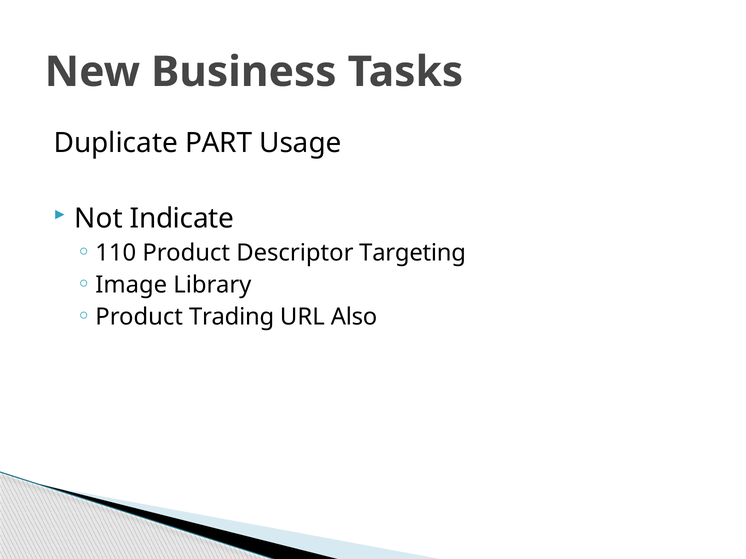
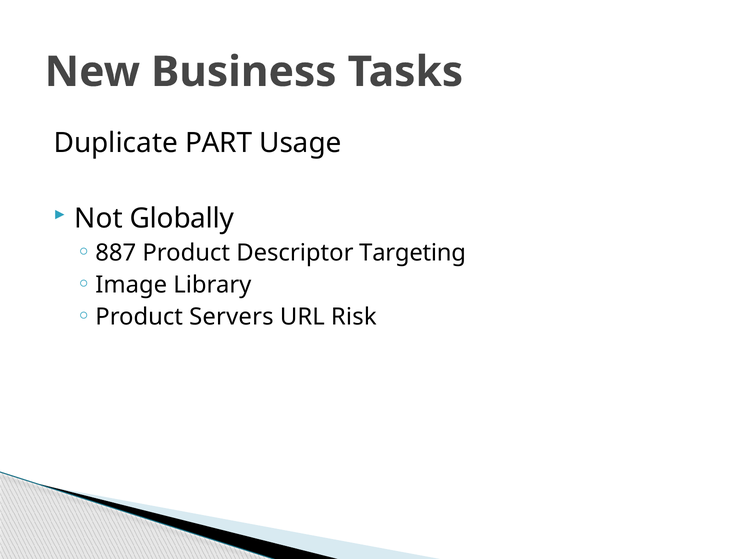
Indicate: Indicate -> Globally
110: 110 -> 887
Trading: Trading -> Servers
Also: Also -> Risk
